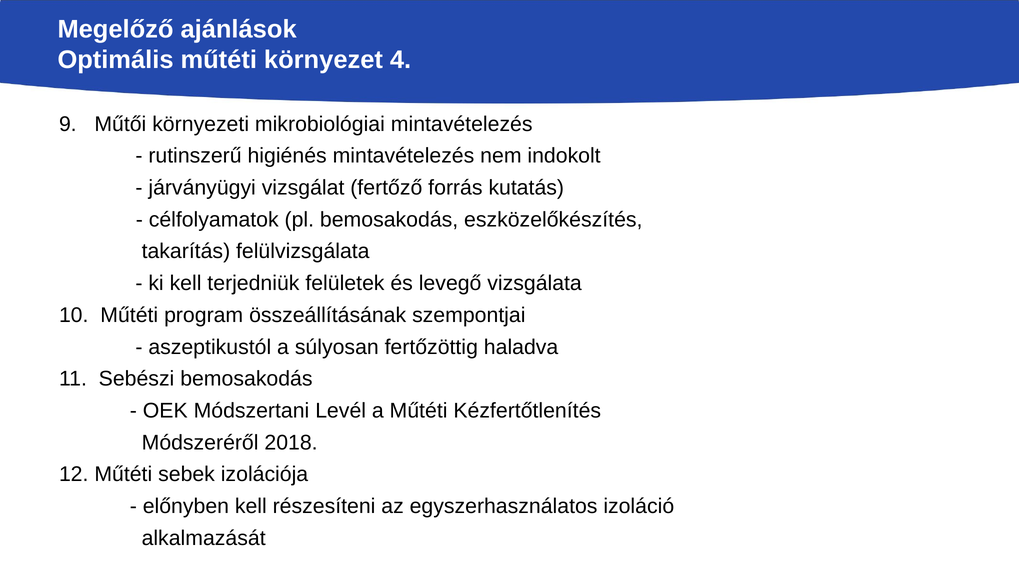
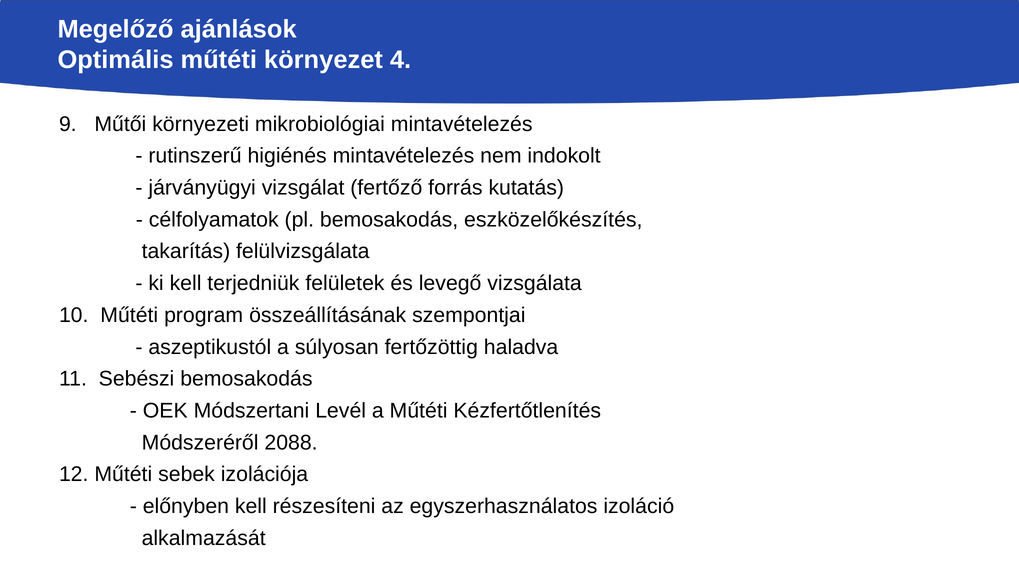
2018: 2018 -> 2088
